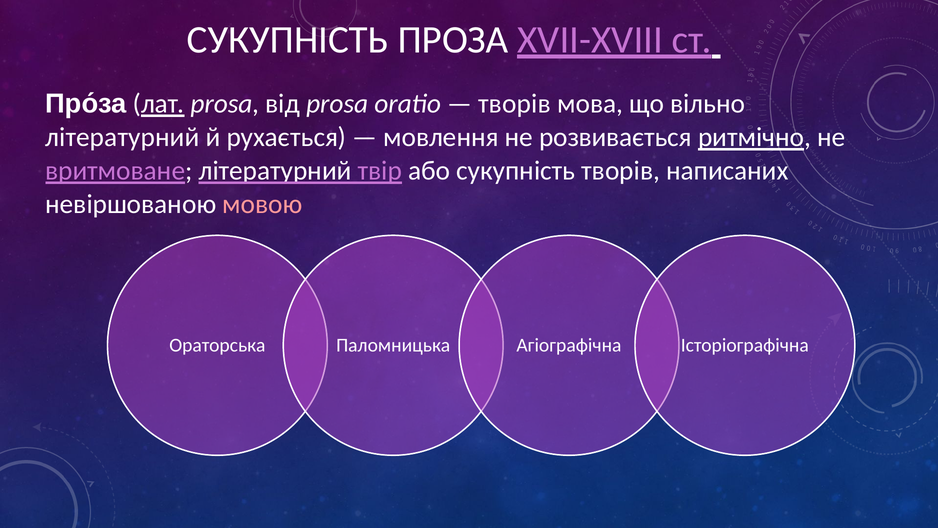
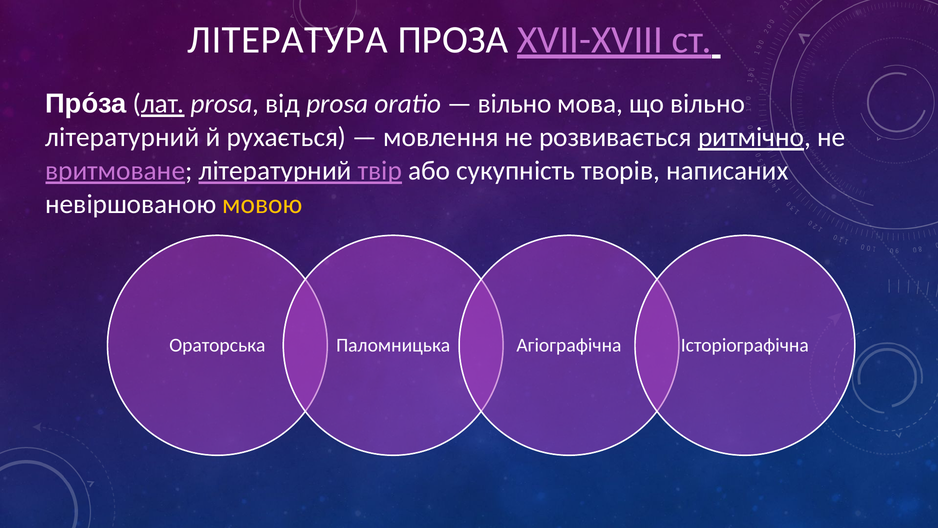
СУКУПНІСТЬ at (288, 40): СУКУПНІСТЬ -> ЛІТЕРАТУРА
творів at (515, 104): творів -> вільно
мовою colour: pink -> yellow
